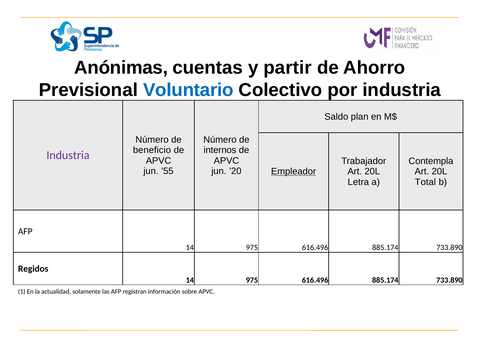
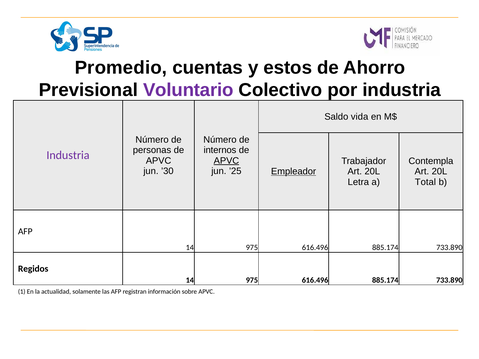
Anónimas: Anónimas -> Promedio
partir: partir -> estos
Voluntario colour: blue -> purple
plan: plan -> vida
beneficio: beneficio -> personas
APVC at (226, 161) underline: none -> present
’55: ’55 -> ’30
’20: ’20 -> ’25
